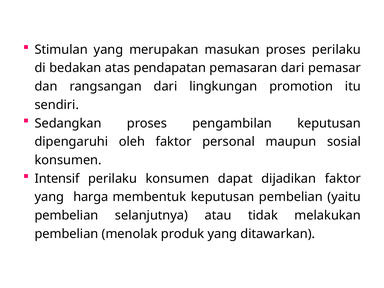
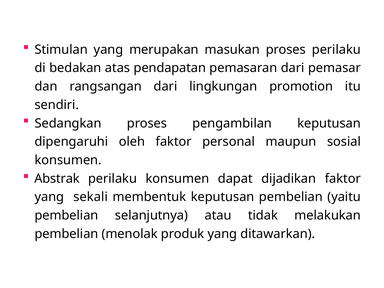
Intensif: Intensif -> Abstrak
harga: harga -> sekali
